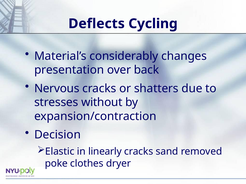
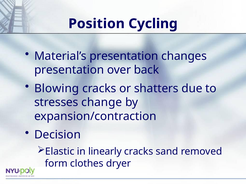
Deflects: Deflects -> Position
Material’s considerably: considerably -> presentation
Nervous: Nervous -> Blowing
without: without -> change
poke: poke -> form
